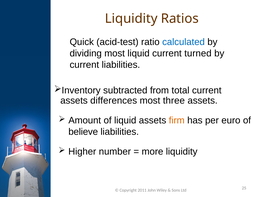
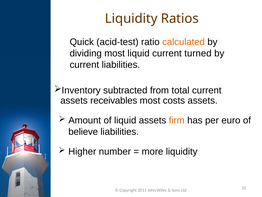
calculated colour: blue -> orange
differences: differences -> receivables
three: three -> costs
